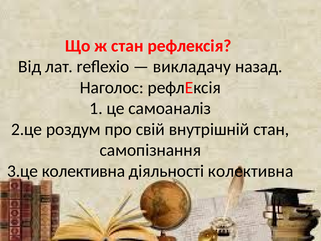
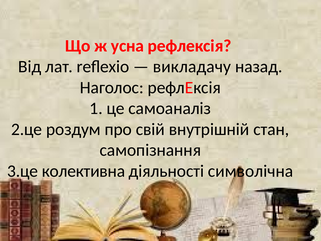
ж стан: стан -> усна
діяльності колективна: колективна -> символічна
